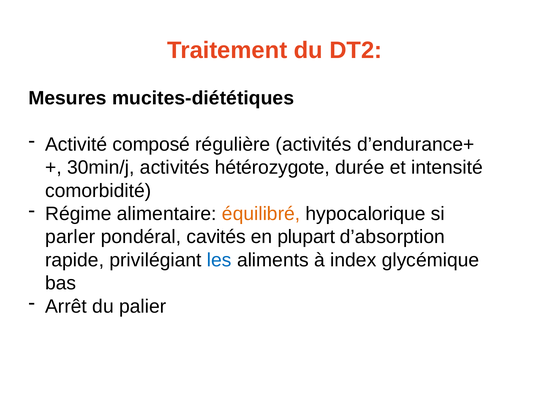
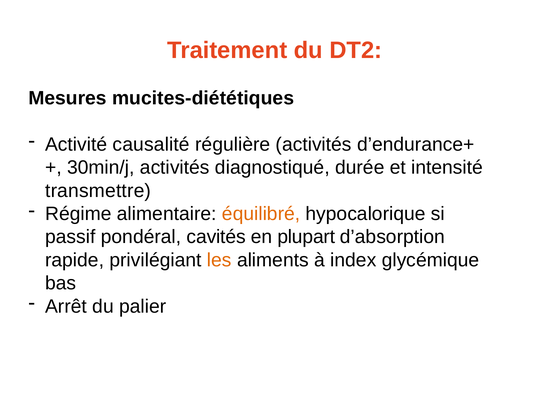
composé: composé -> causalité
hétérozygote: hétérozygote -> diagnostiqué
comorbidité: comorbidité -> transmettre
parler: parler -> passif
les colour: blue -> orange
